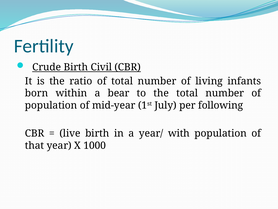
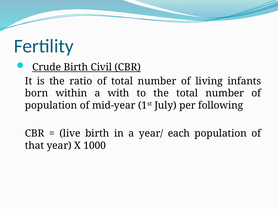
bear: bear -> with
with: with -> each
